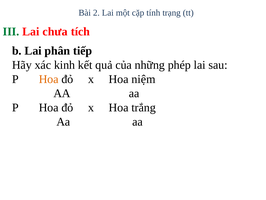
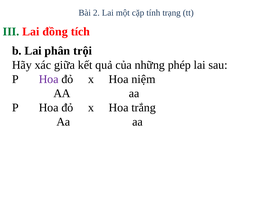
chưa: chưa -> đồng
tiếp: tiếp -> trội
kinh: kinh -> giữa
Hoa at (49, 79) colour: orange -> purple
